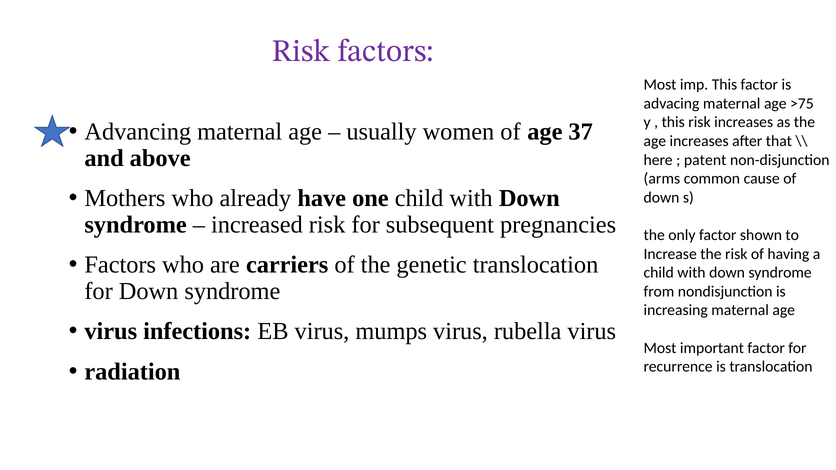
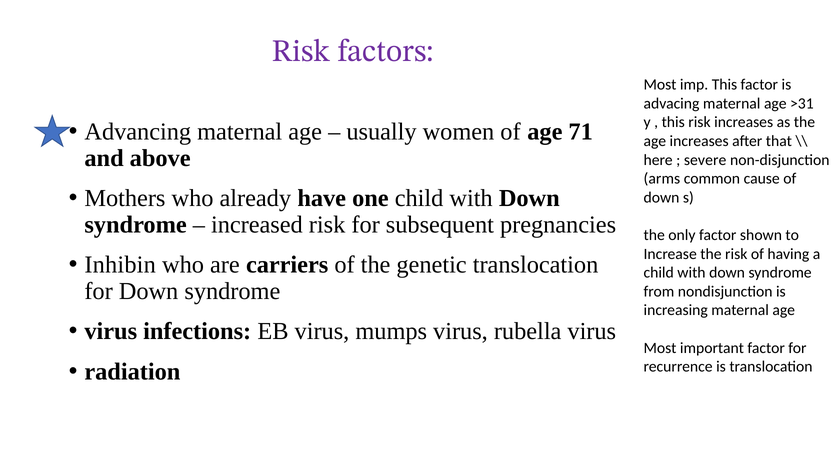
>75: >75 -> >31
37: 37 -> 71
patent: patent -> severe
Factors at (120, 265): Factors -> Inhibin
